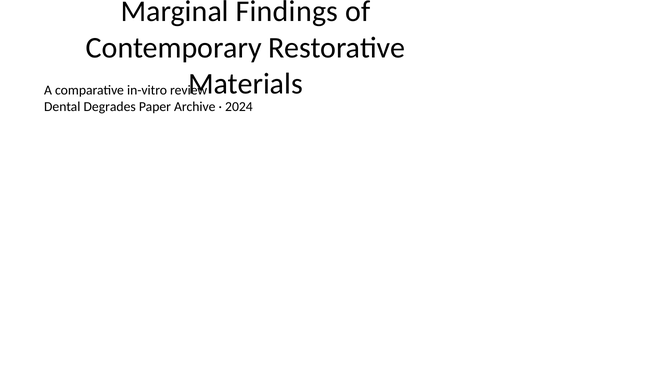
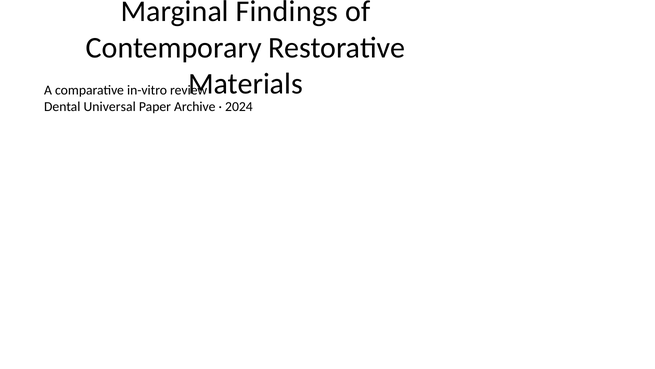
Degrades: Degrades -> Universal
